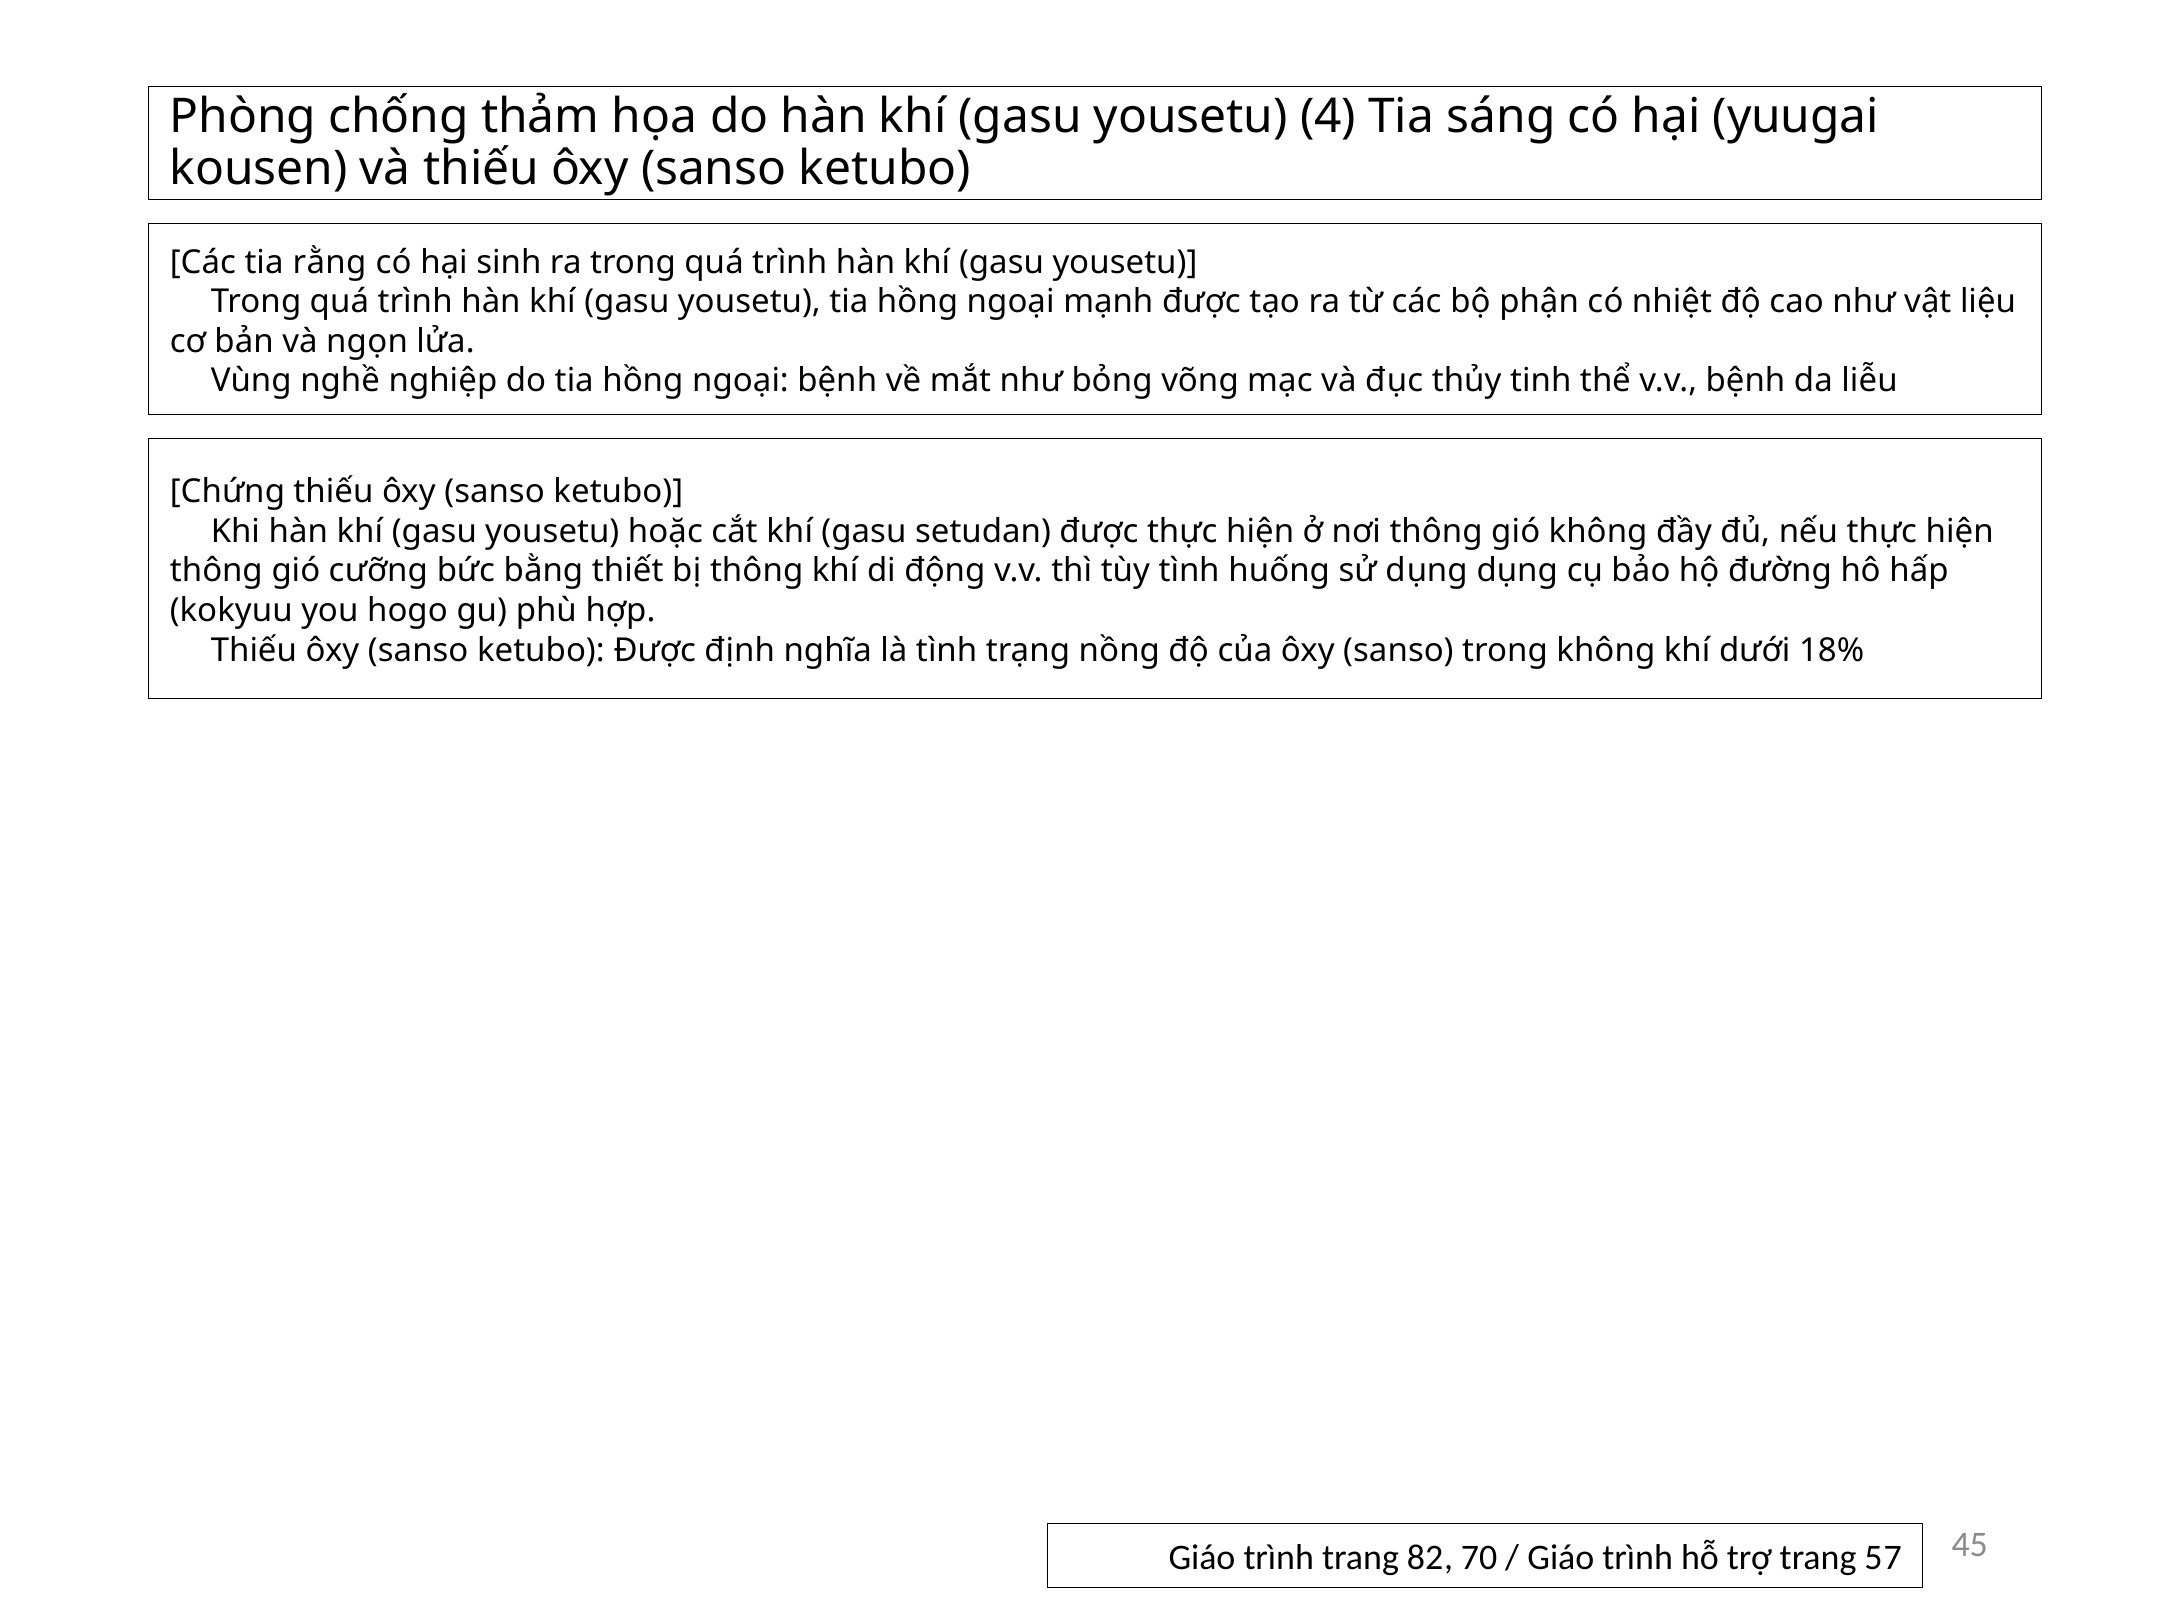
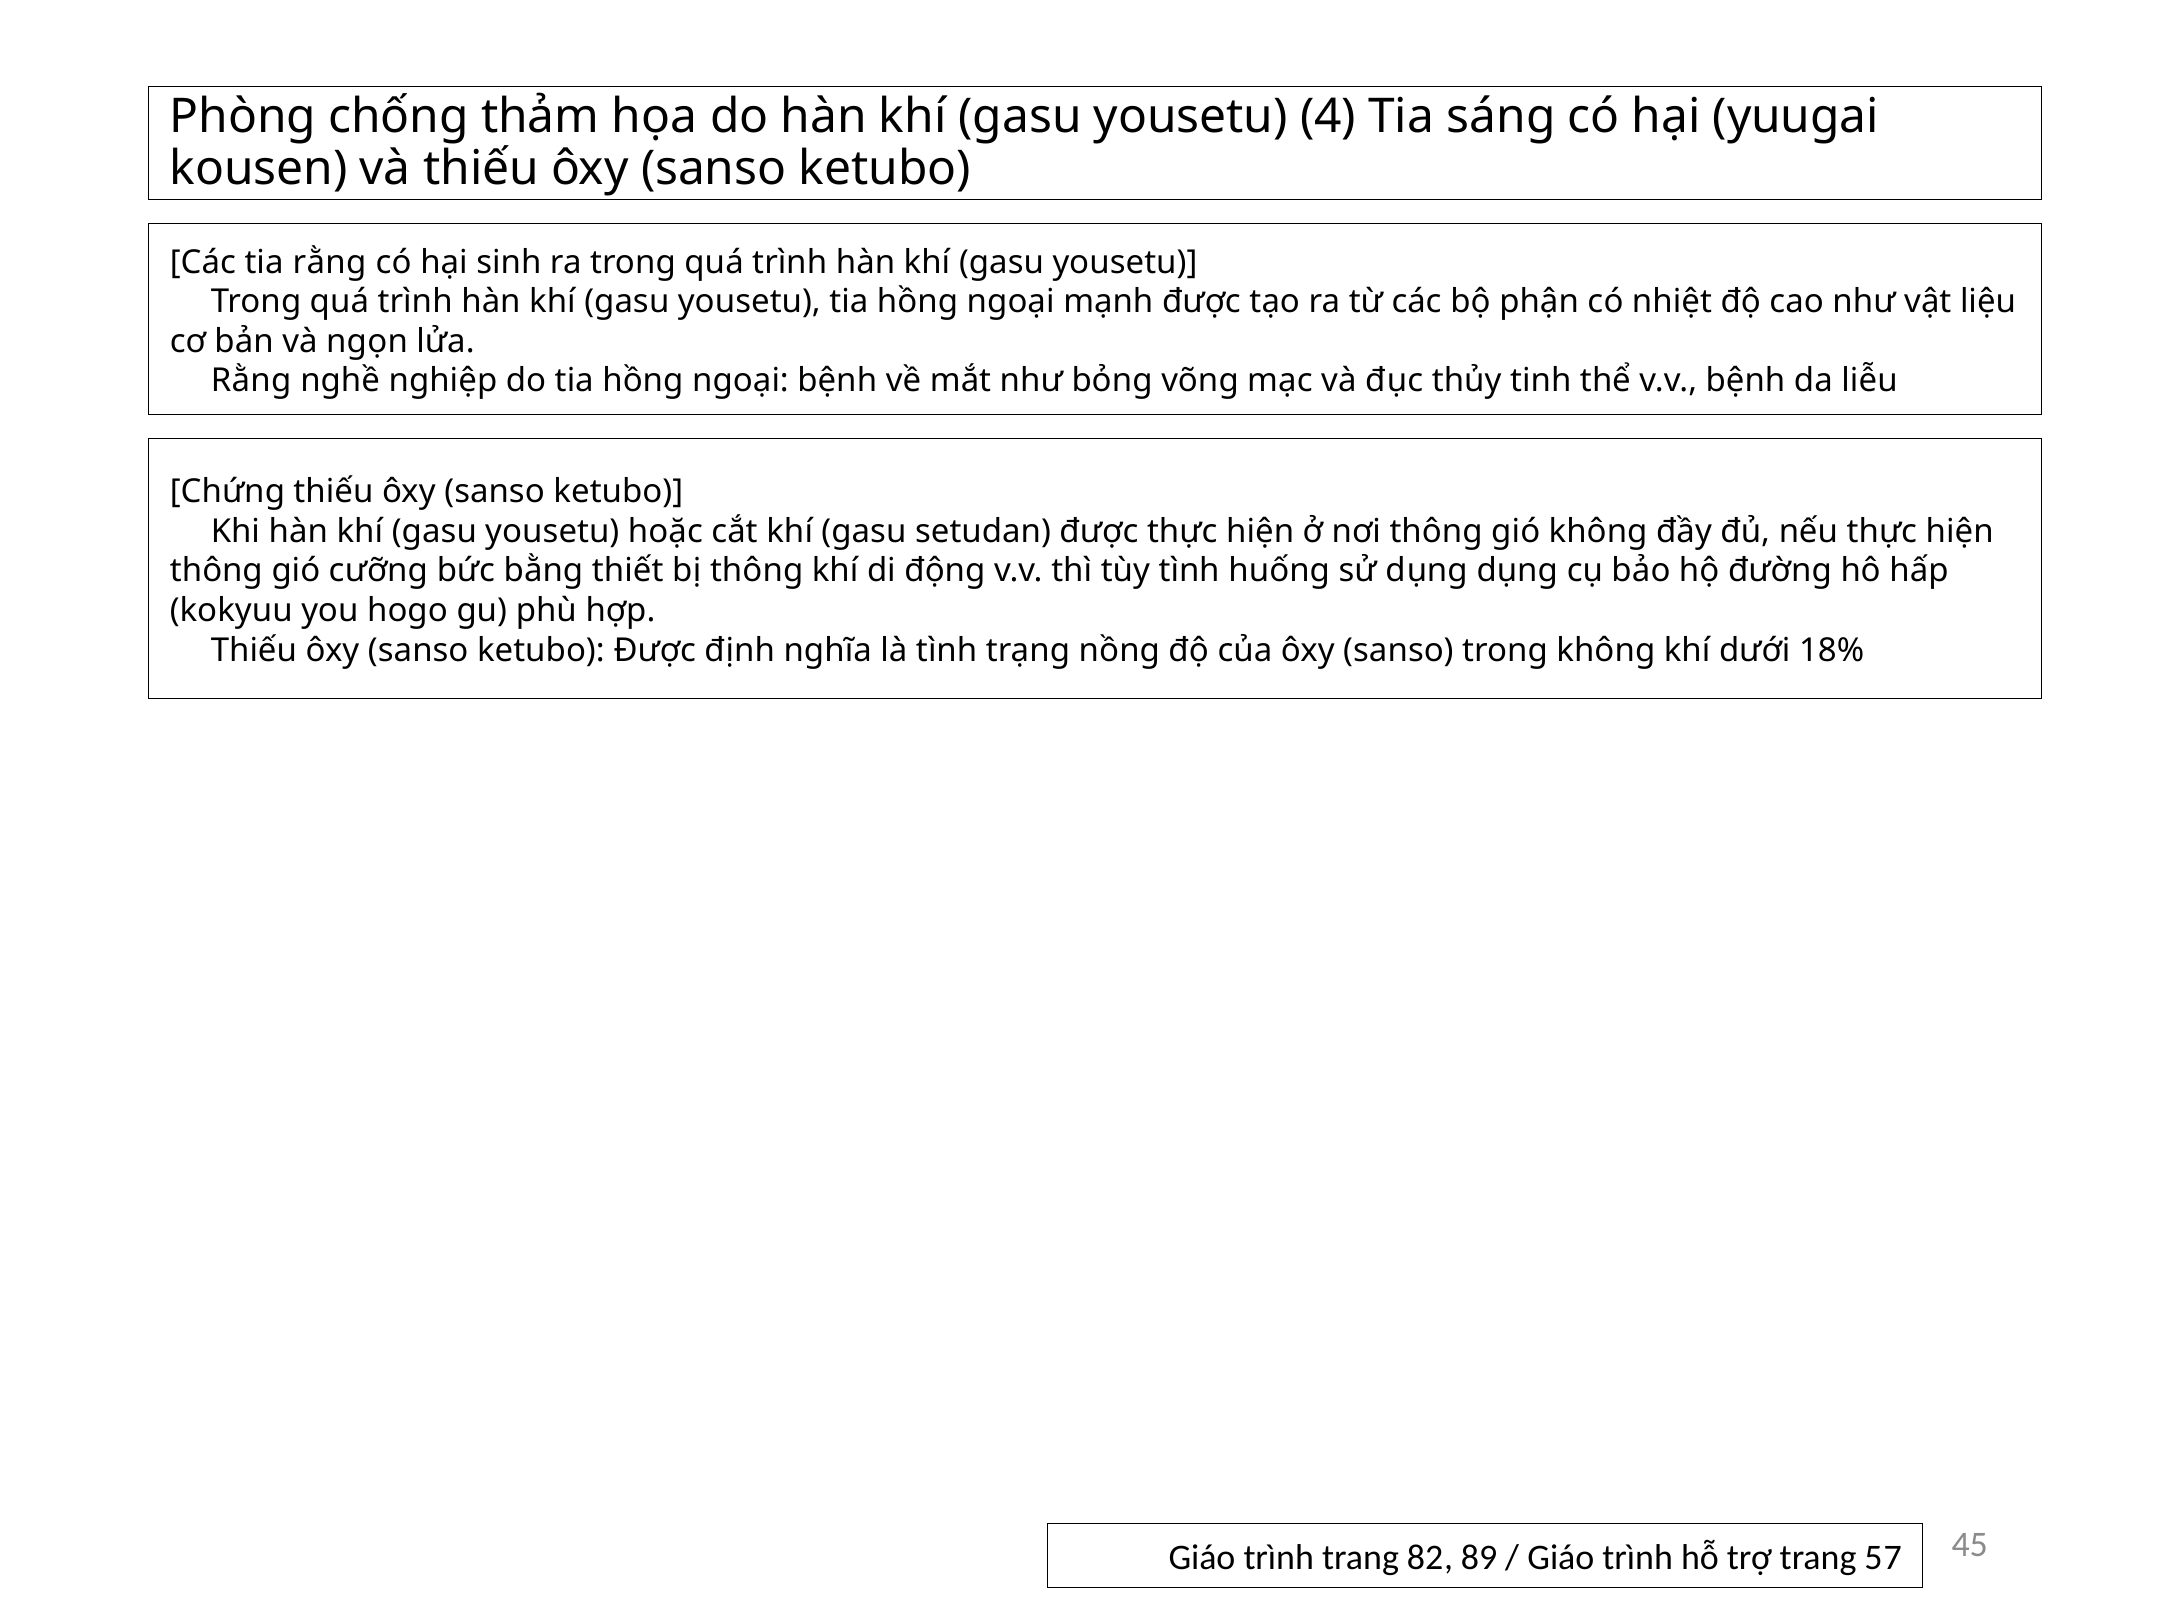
Vùng at (251, 381): Vùng -> Rằng
70: 70 -> 89
